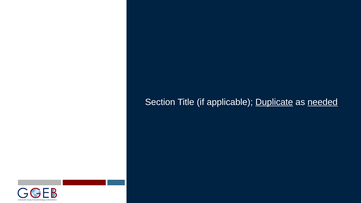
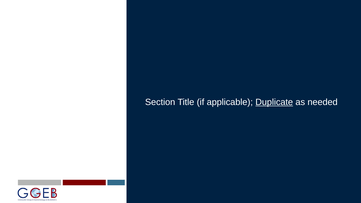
needed underline: present -> none
